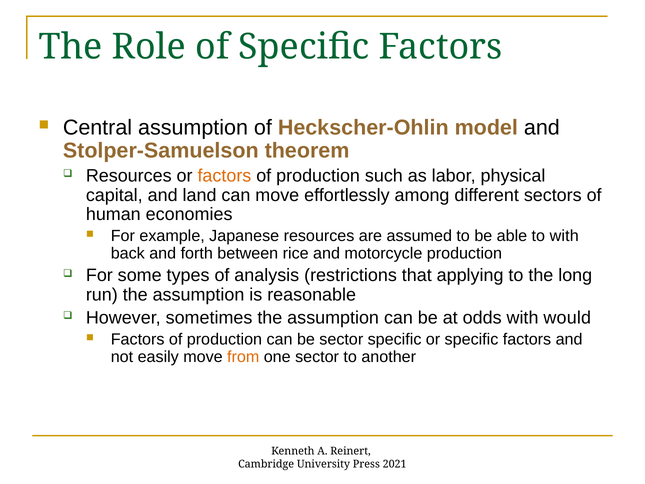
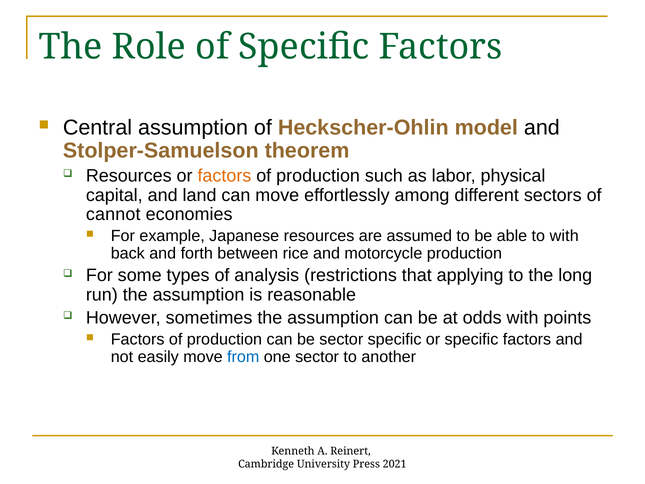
human: human -> cannot
would: would -> points
from colour: orange -> blue
